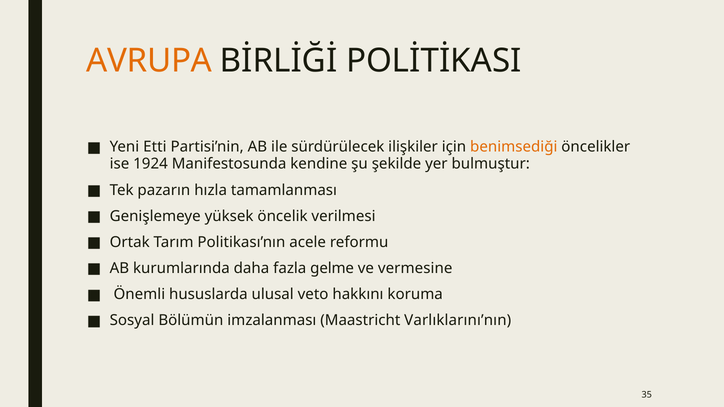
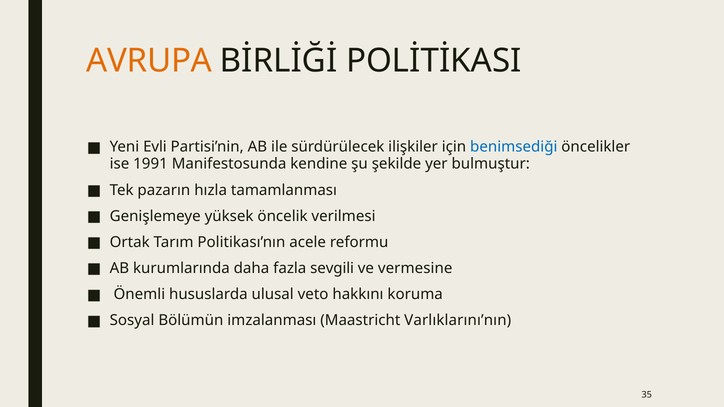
Etti: Etti -> Evli
benimsediği colour: orange -> blue
1924: 1924 -> 1991
gelme: gelme -> sevgili
